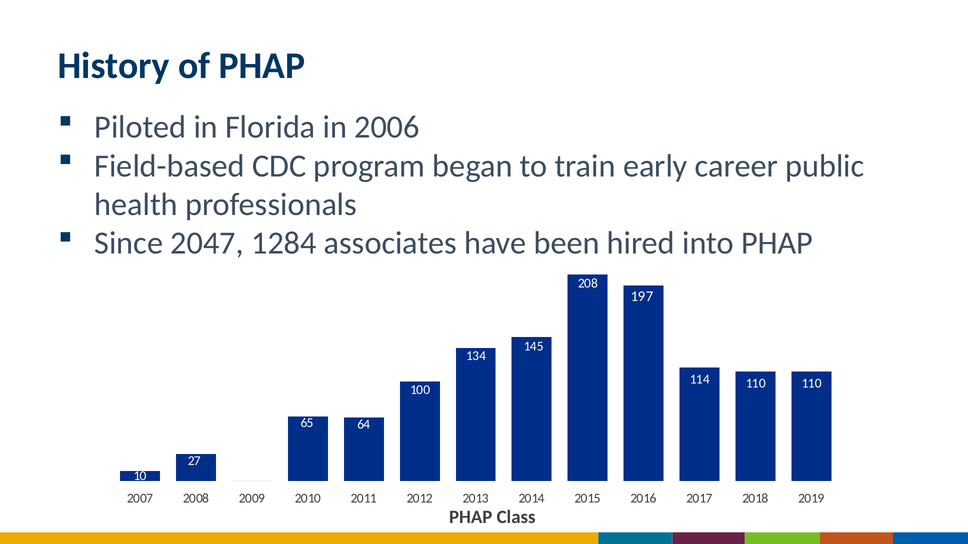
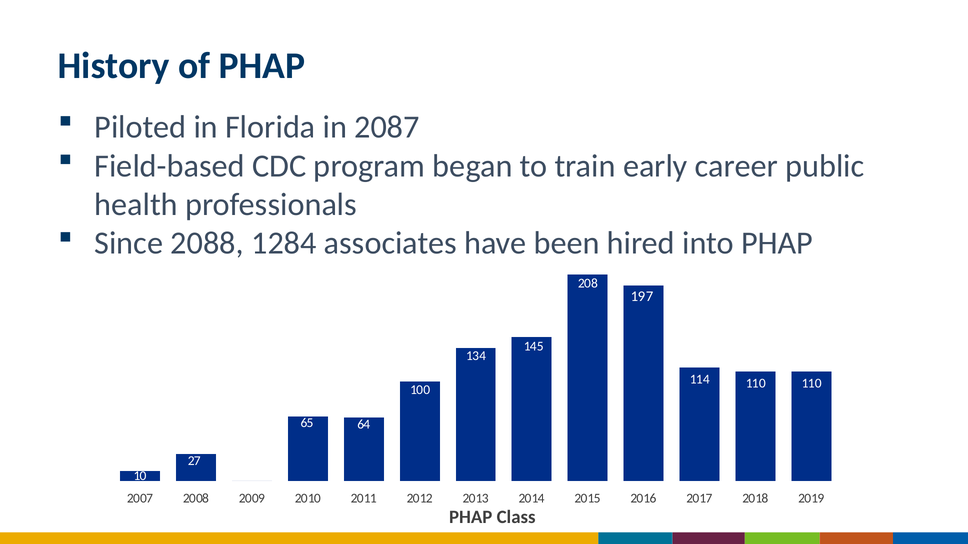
2006: 2006 -> 2087
2047: 2047 -> 2088
